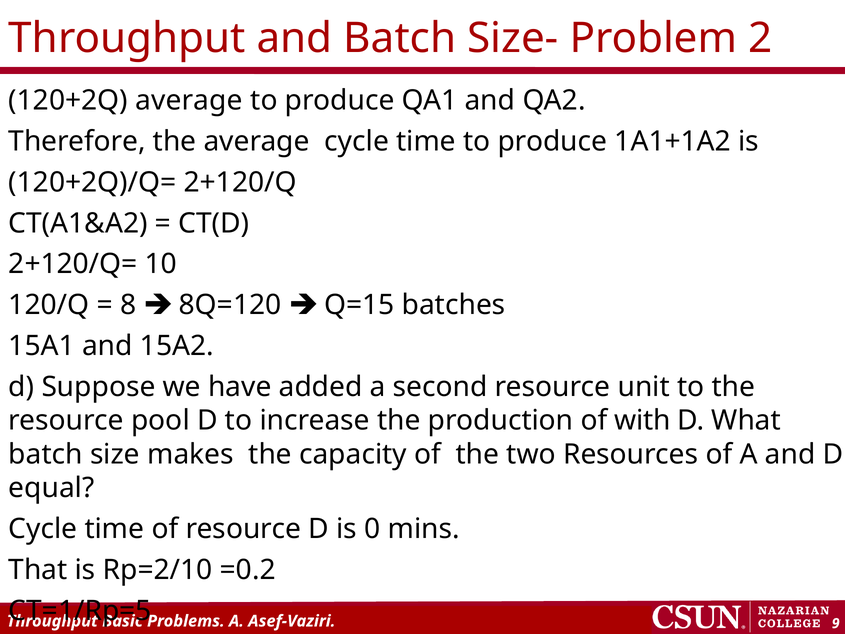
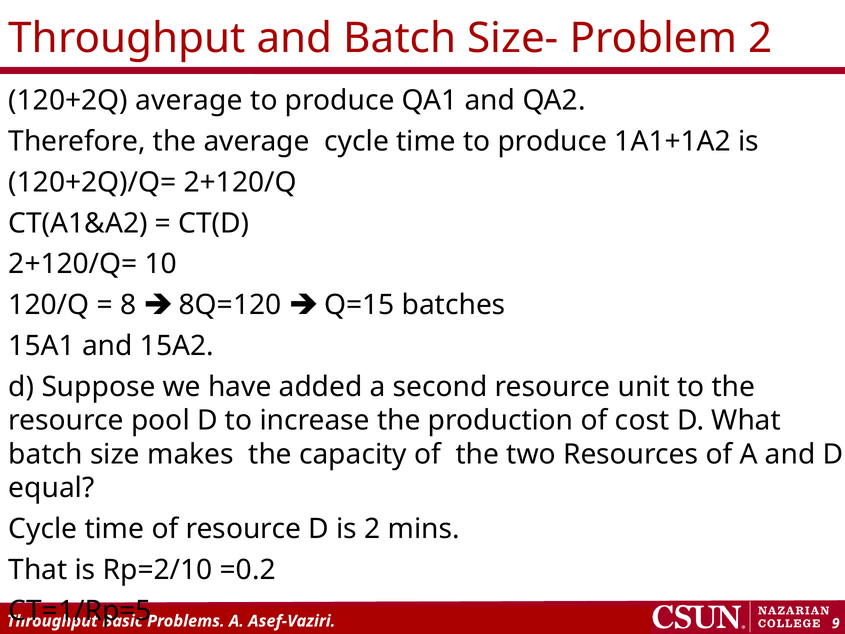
with: with -> cost
is 0: 0 -> 2
